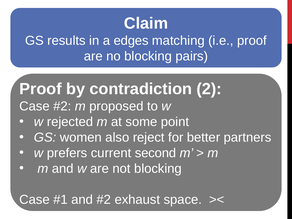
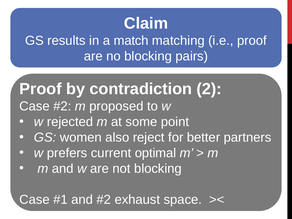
edges: edges -> match
second: second -> optimal
